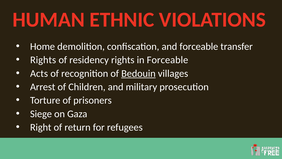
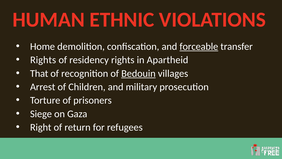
forceable at (199, 46) underline: none -> present
in Forceable: Forceable -> Apartheid
Acts: Acts -> That
